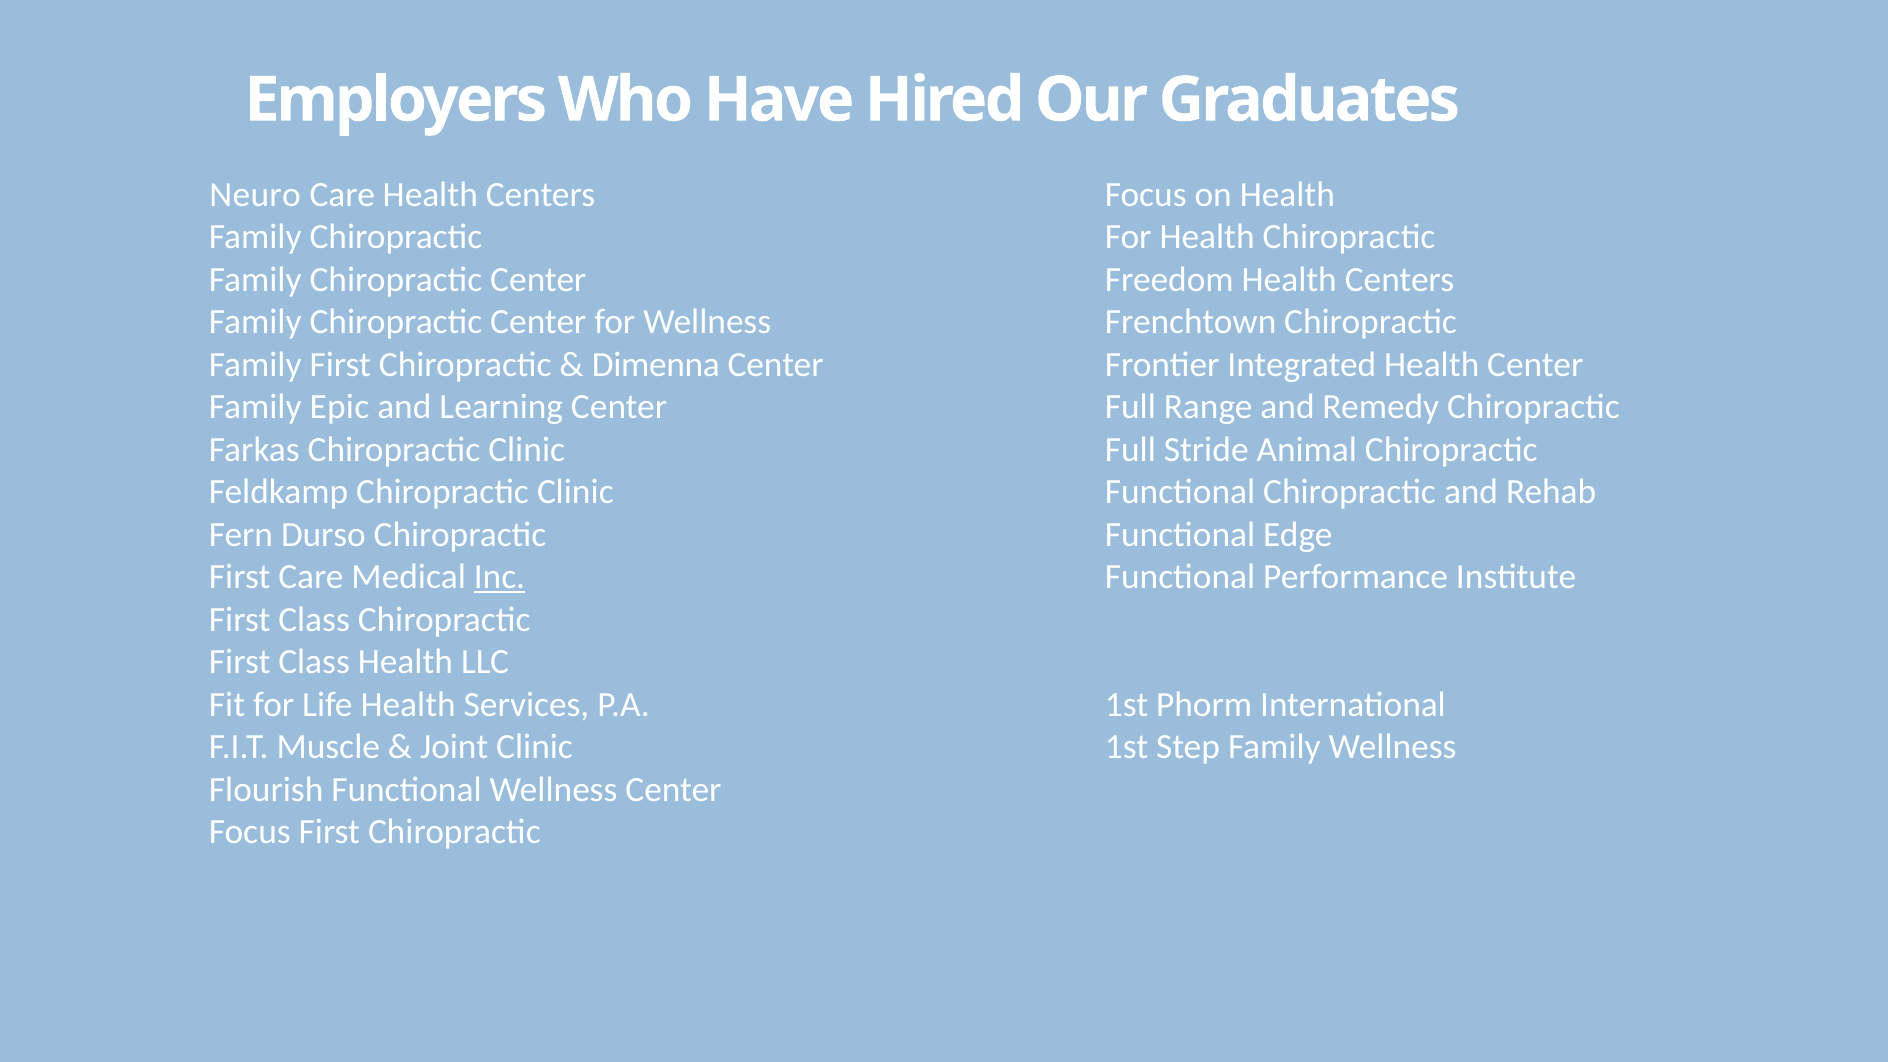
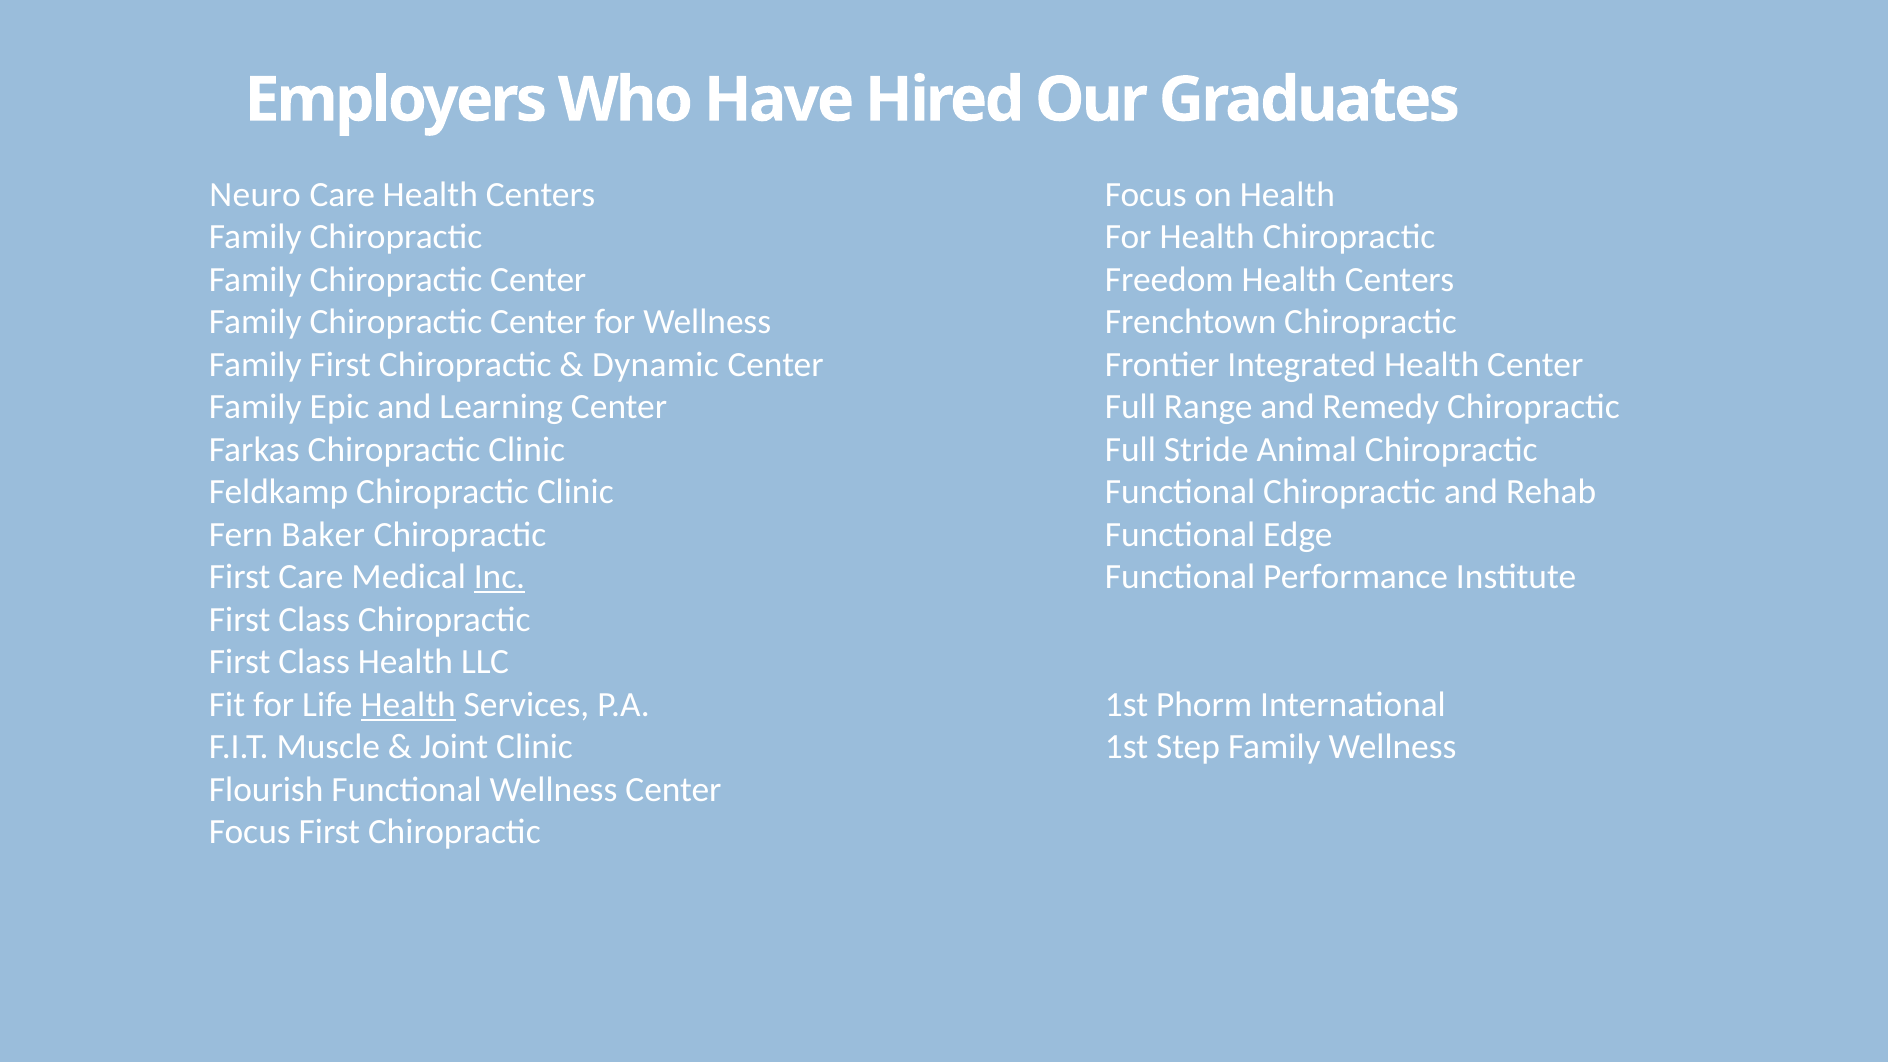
Dimenna: Dimenna -> Dynamic
Durso: Durso -> Baker
Health at (408, 704) underline: none -> present
